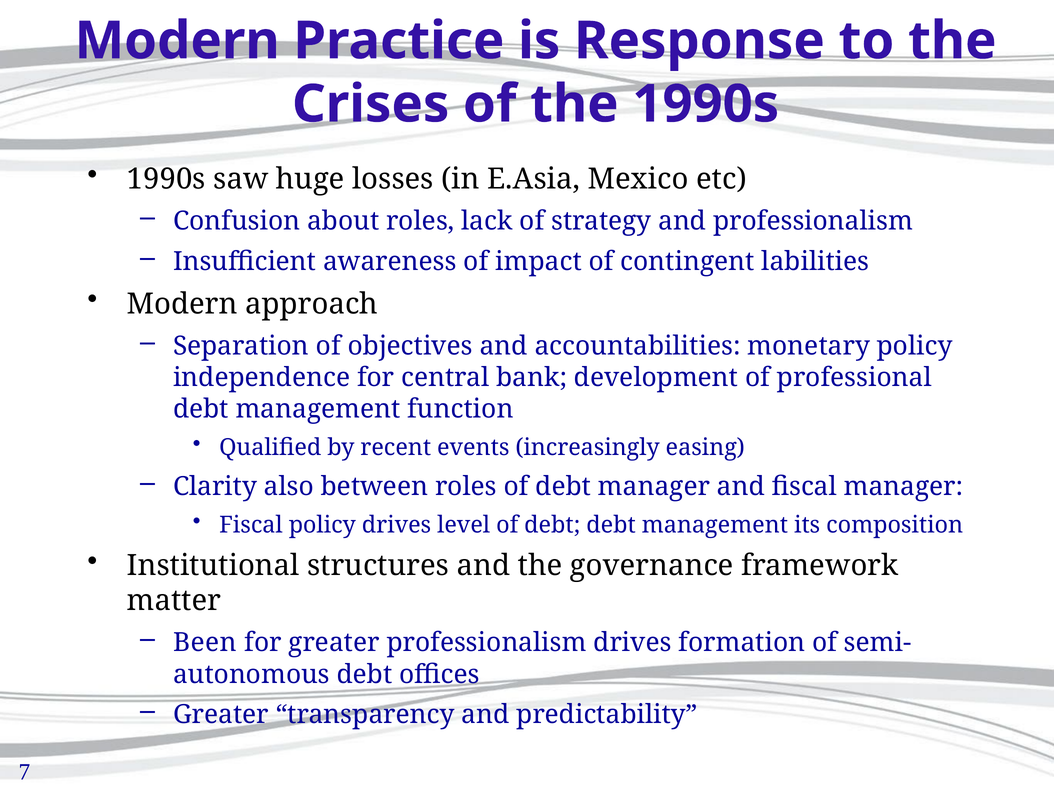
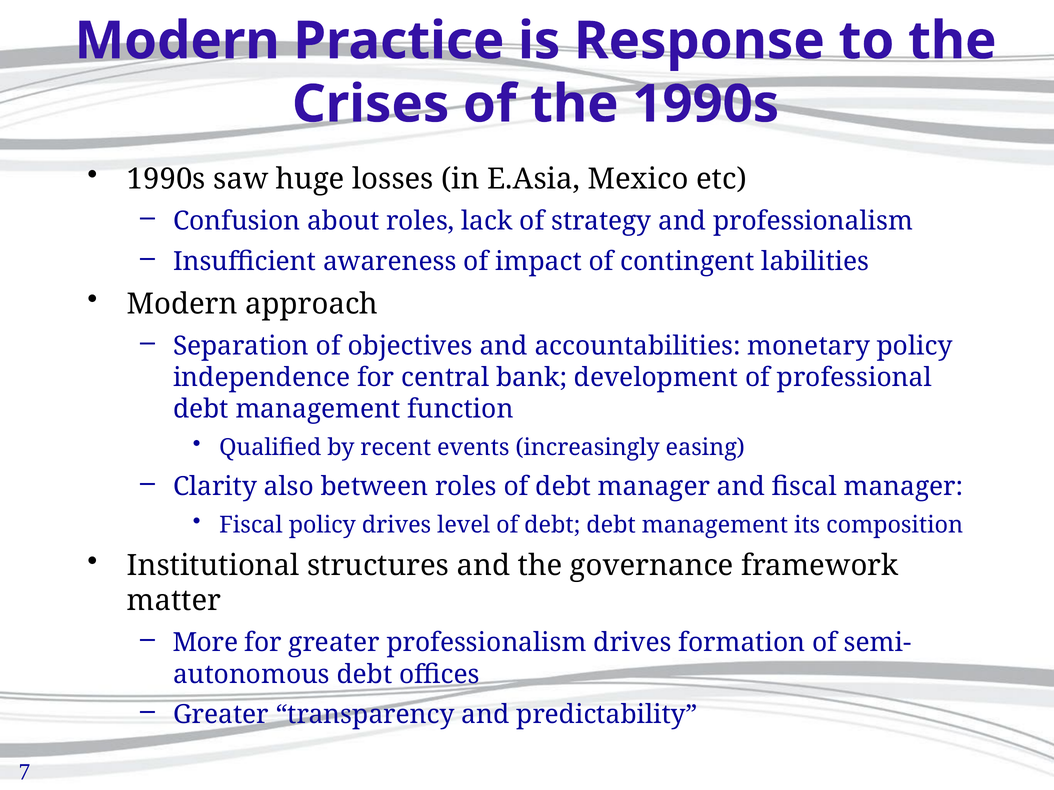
Been: Been -> More
